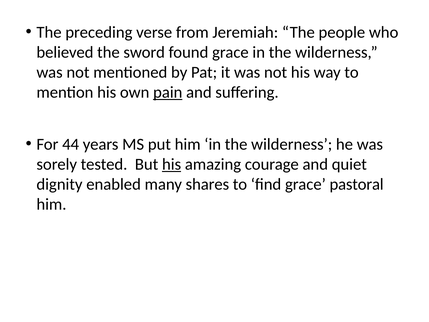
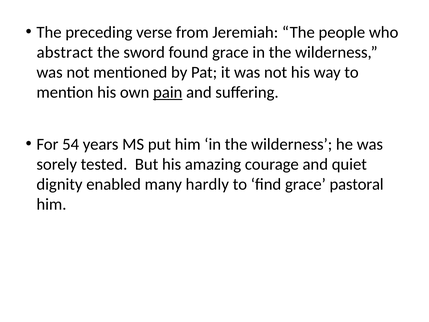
believed: believed -> abstract
44: 44 -> 54
his at (172, 164) underline: present -> none
shares: shares -> hardly
